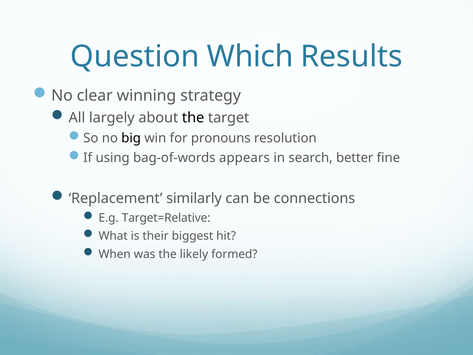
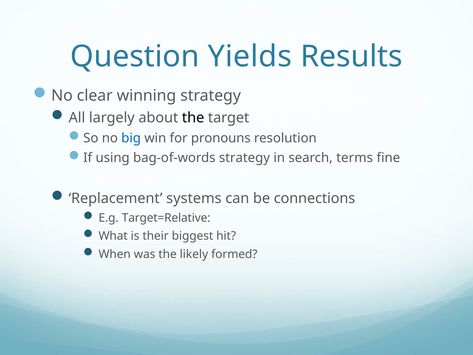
Which: Which -> Yields
big colour: black -> blue
bag-of-words appears: appears -> strategy
better: better -> terms
similarly: similarly -> systems
